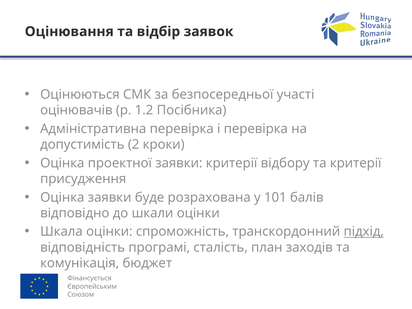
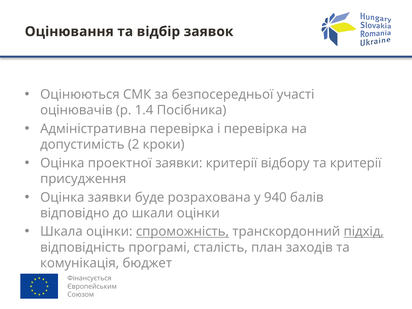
1.2: 1.2 -> 1.4
101: 101 -> 940
спроможність underline: none -> present
